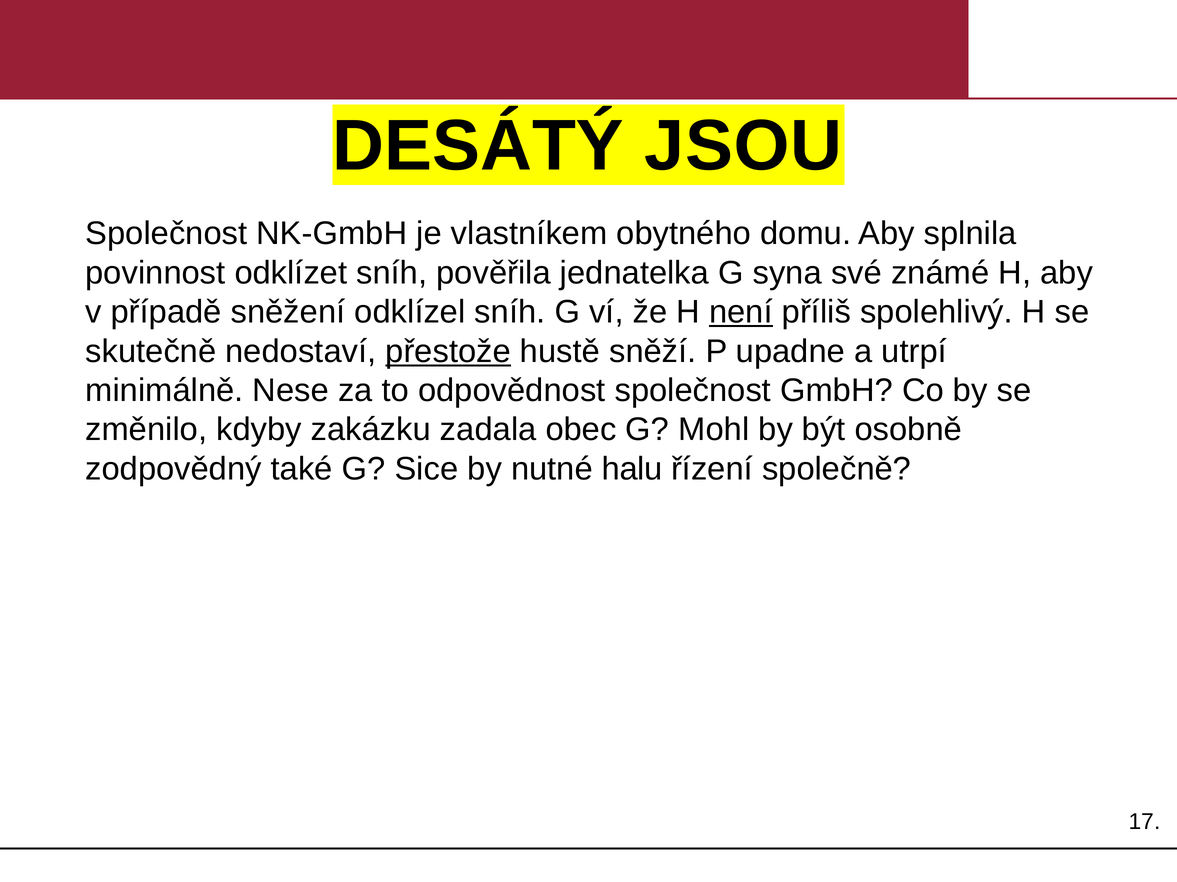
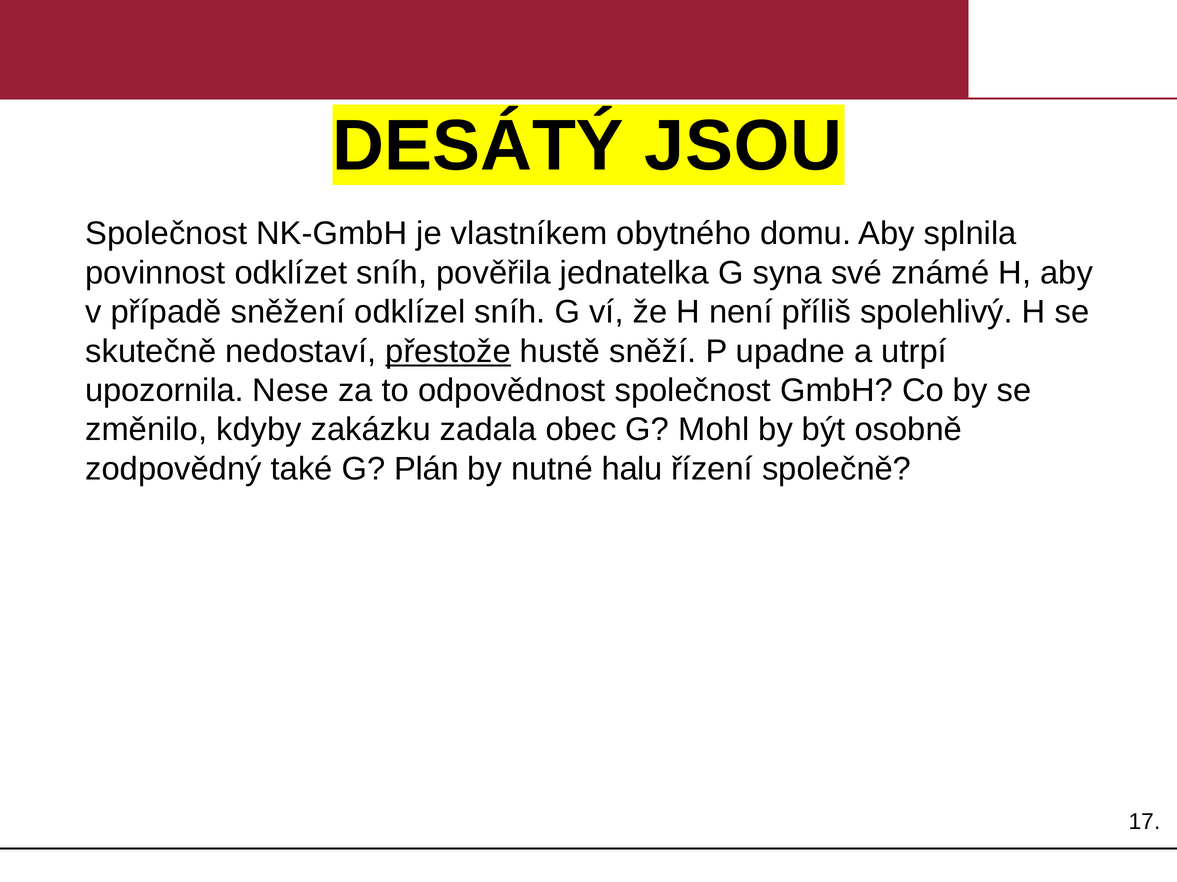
není underline: present -> none
minimálně: minimálně -> upozornila
Sice: Sice -> Plán
